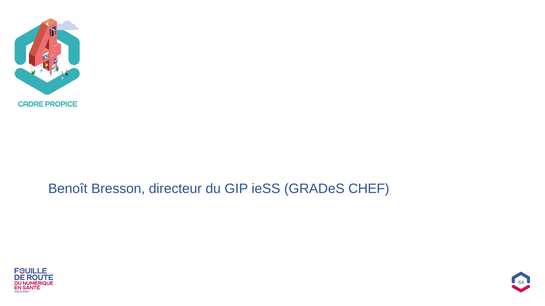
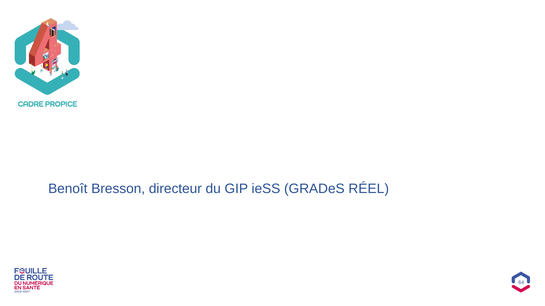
CHEF: CHEF -> RÉEL
